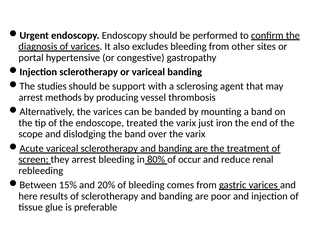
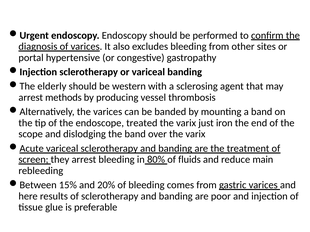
studies: studies -> elderly
support: support -> western
occur: occur -> fluids
renal: renal -> main
